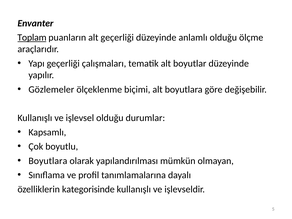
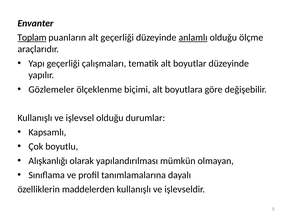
anlamlı underline: none -> present
Boyutlara at (48, 161): Boyutlara -> Alışkanlığı
kategorisinde: kategorisinde -> maddelerden
